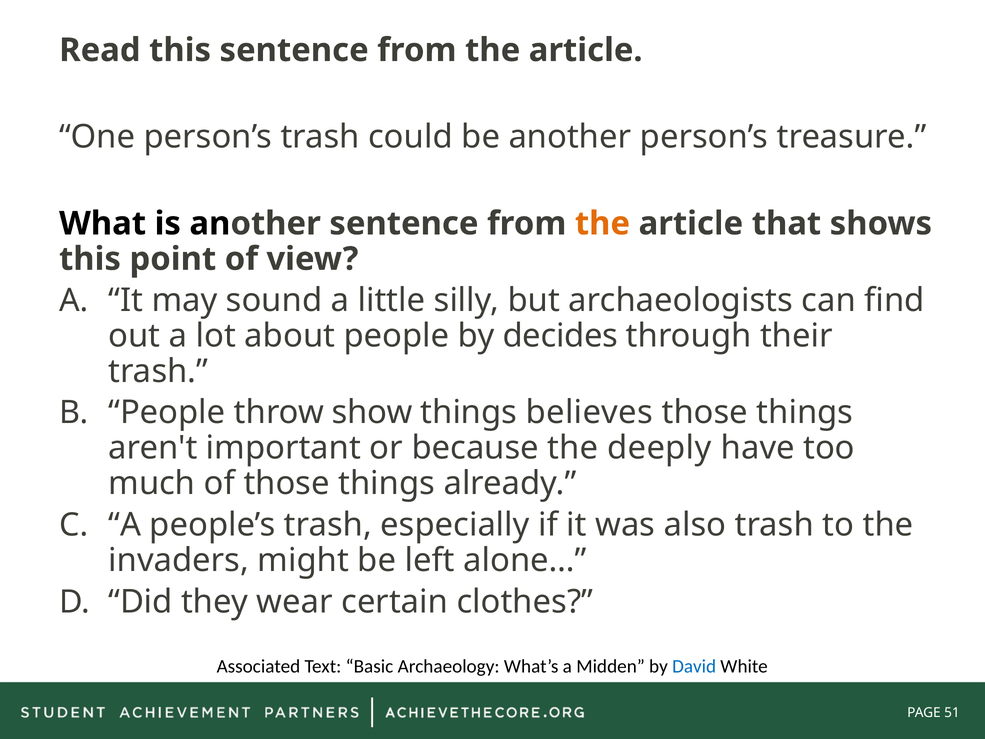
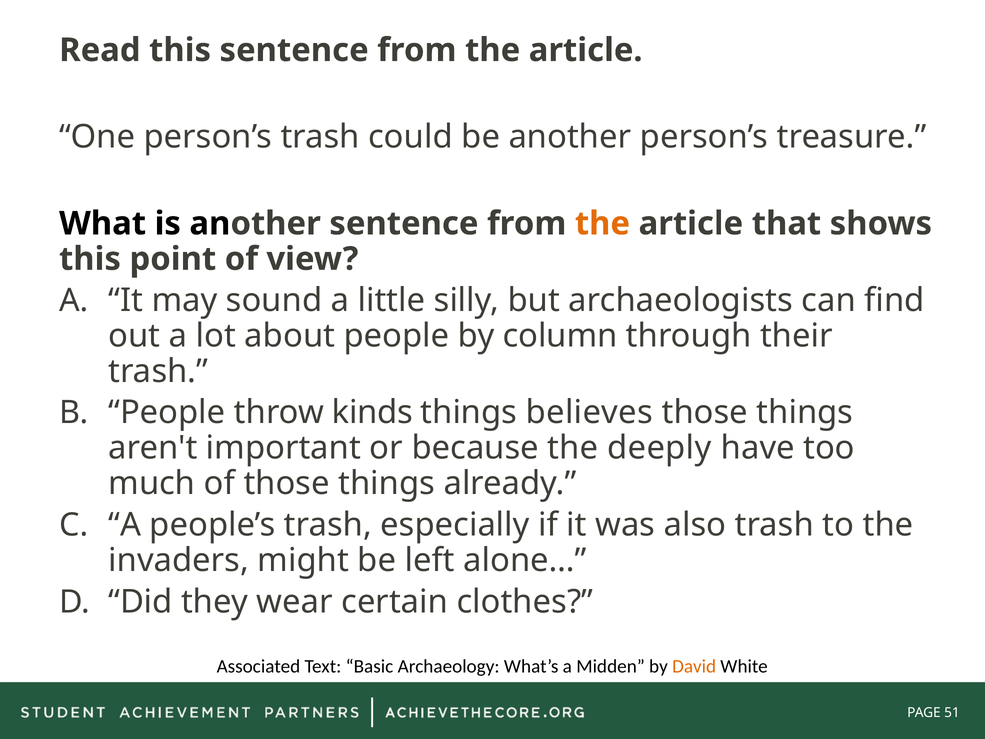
decides: decides -> column
show: show -> kinds
David colour: blue -> orange
